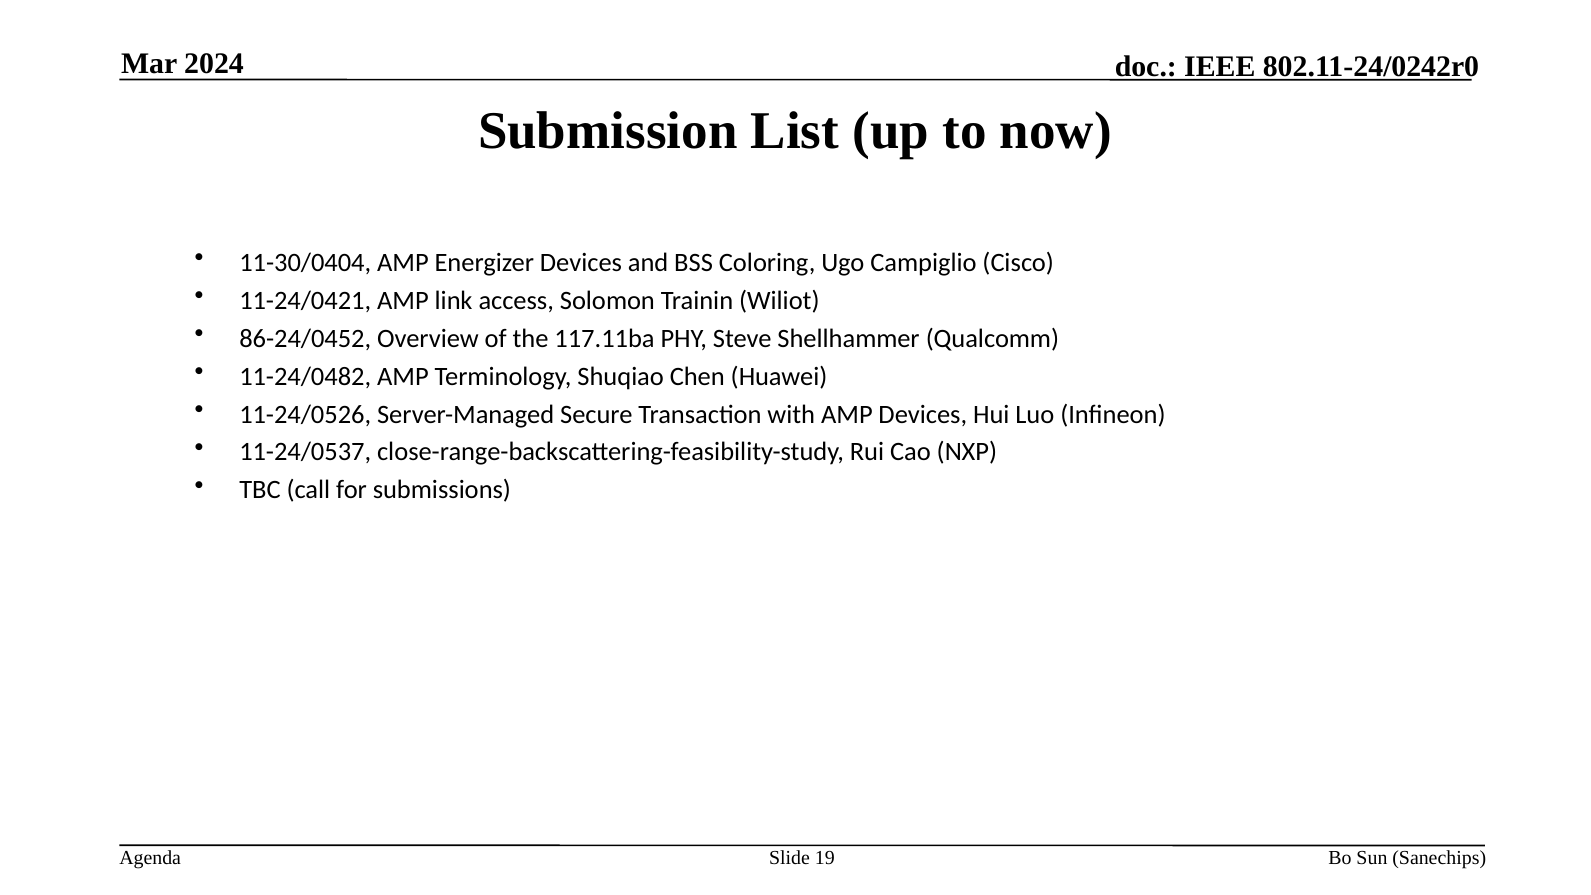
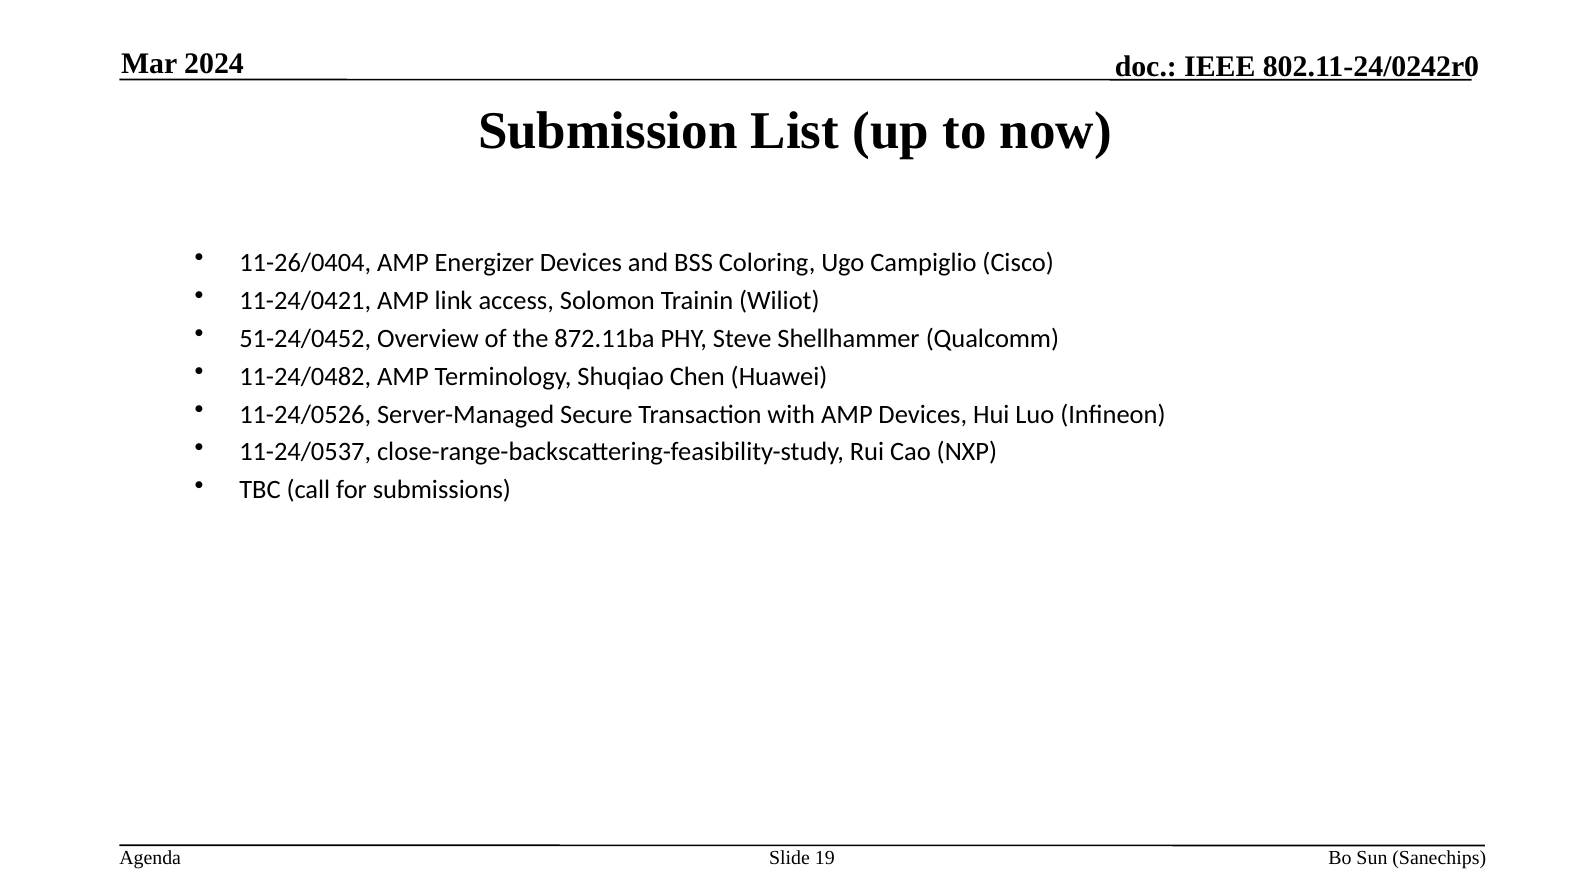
11-30/0404: 11-30/0404 -> 11-26/0404
86-24/0452: 86-24/0452 -> 51-24/0452
117.11ba: 117.11ba -> 872.11ba
